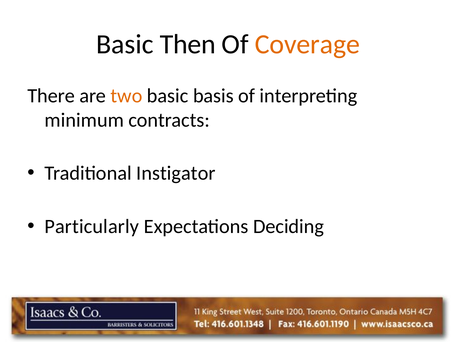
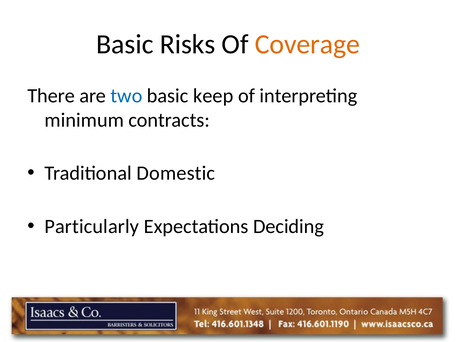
Then: Then -> Risks
two colour: orange -> blue
basis: basis -> keep
Instigator: Instigator -> Domestic
